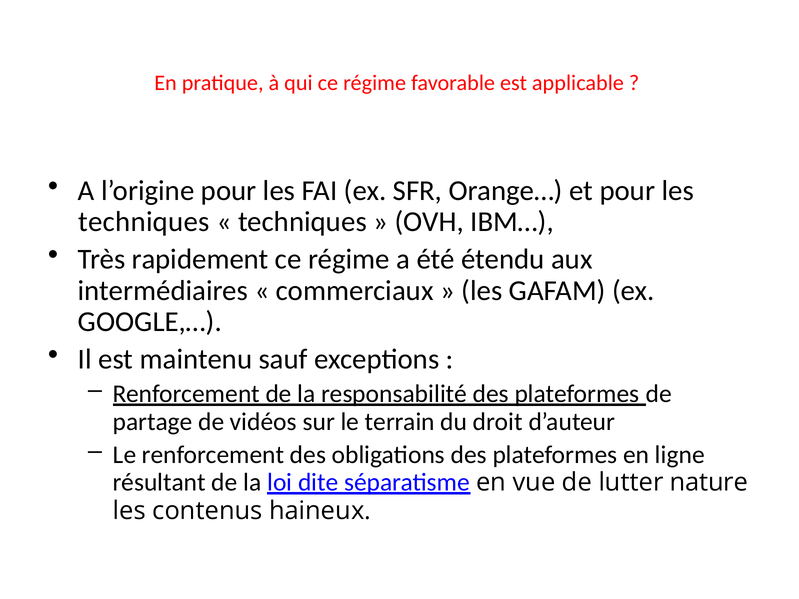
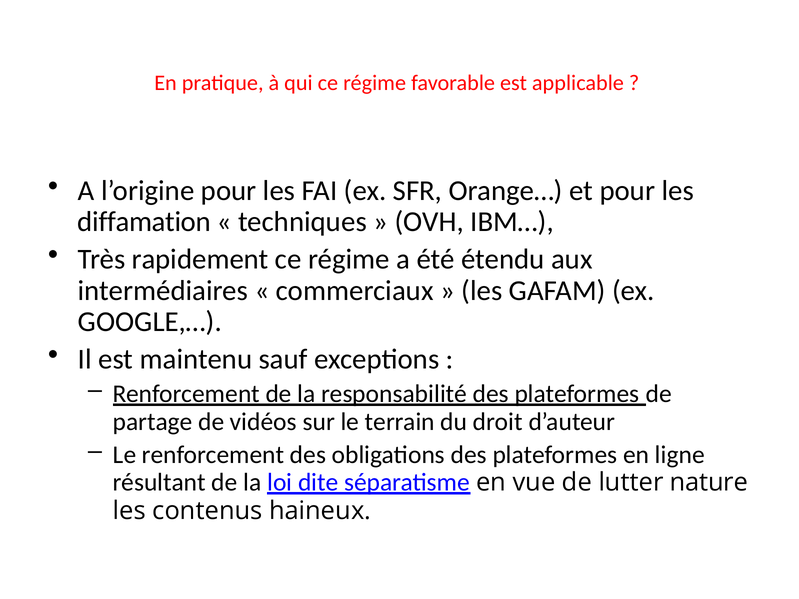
techniques at (144, 222): techniques -> diffamation
